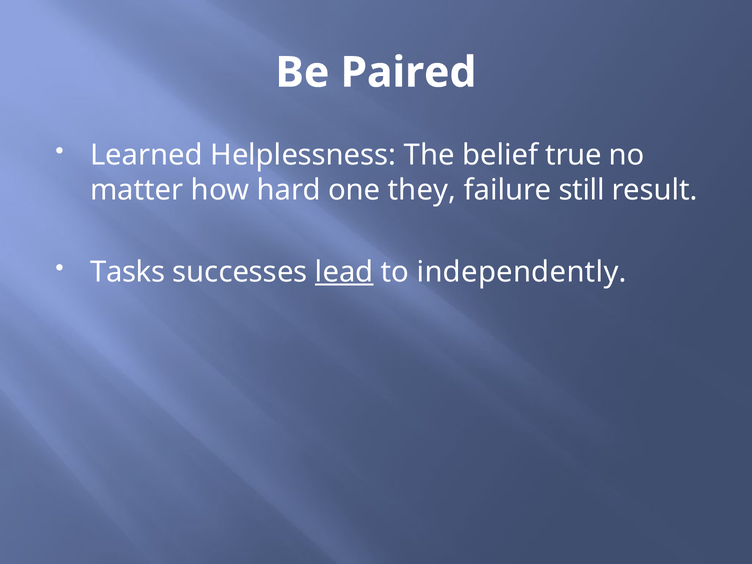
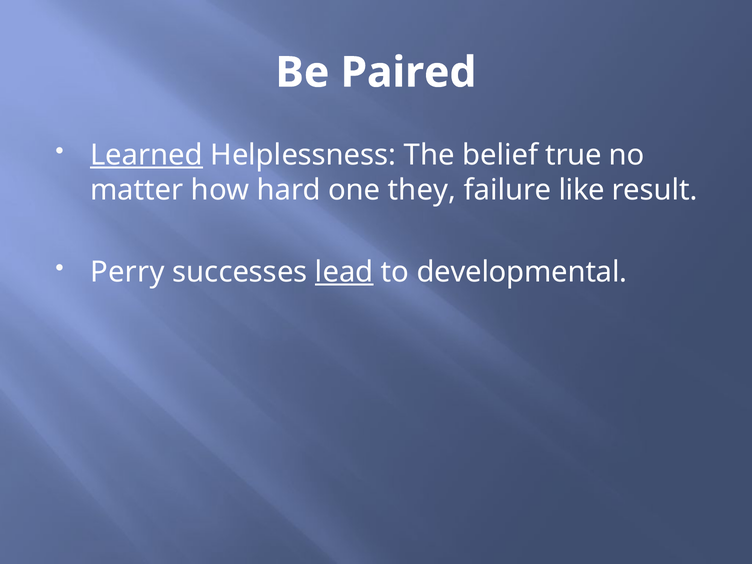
Learned underline: none -> present
still: still -> like
Tasks: Tasks -> Perry
independently: independently -> developmental
